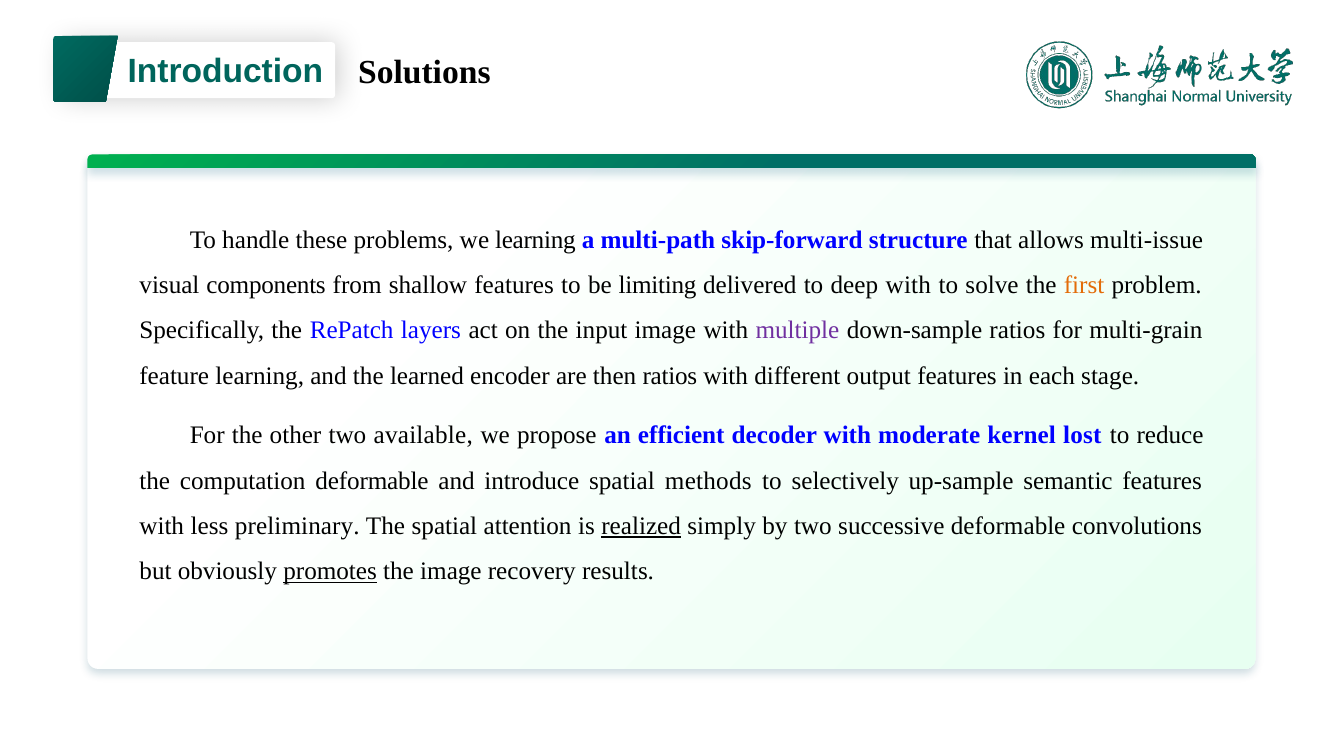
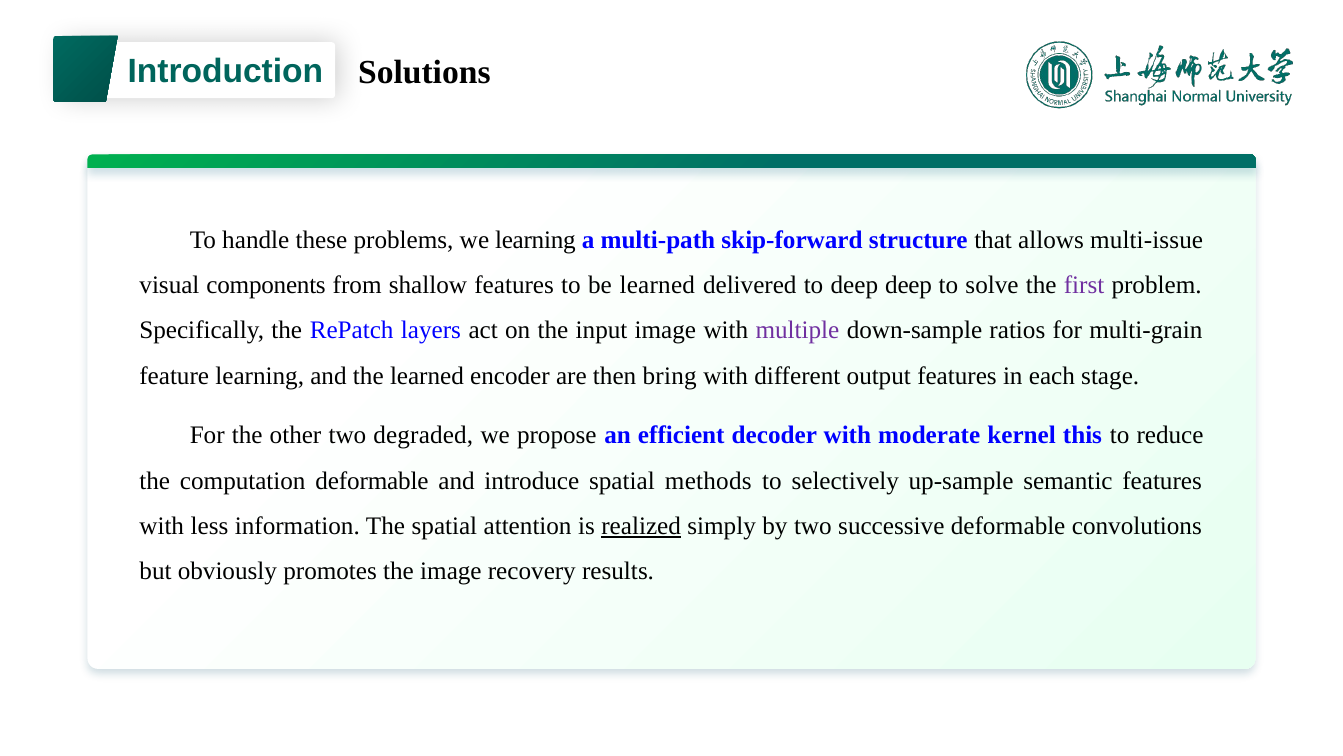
be limiting: limiting -> learned
deep with: with -> deep
first colour: orange -> purple
then ratios: ratios -> bring
available: available -> degraded
lost: lost -> this
preliminary: preliminary -> information
promotes underline: present -> none
